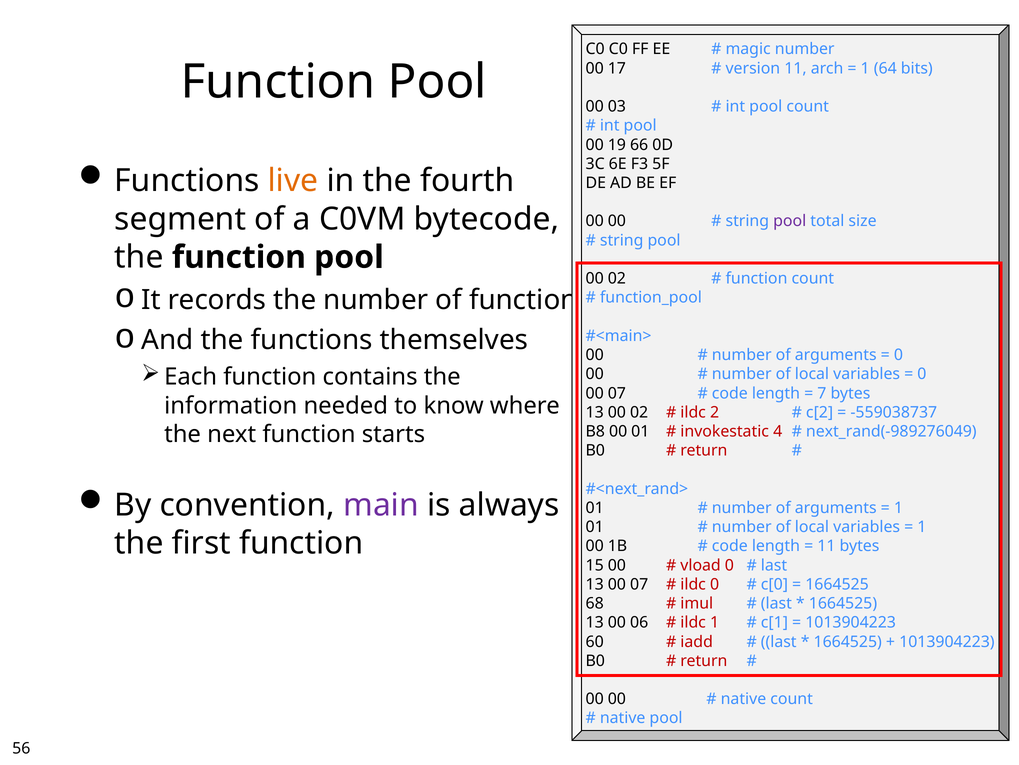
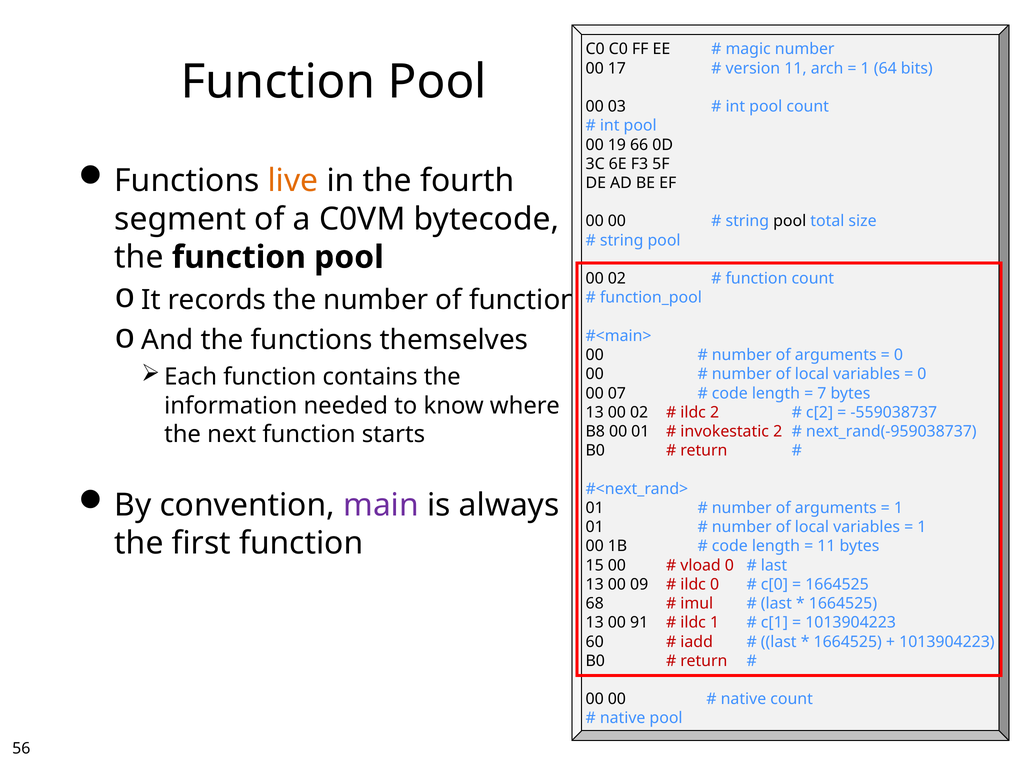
pool at (790, 221) colour: purple -> black
invokestatic 4: 4 -> 2
next_rand(-989276049: next_rand(-989276049 -> next_rand(-959038737
13 00 07: 07 -> 09
06: 06 -> 91
